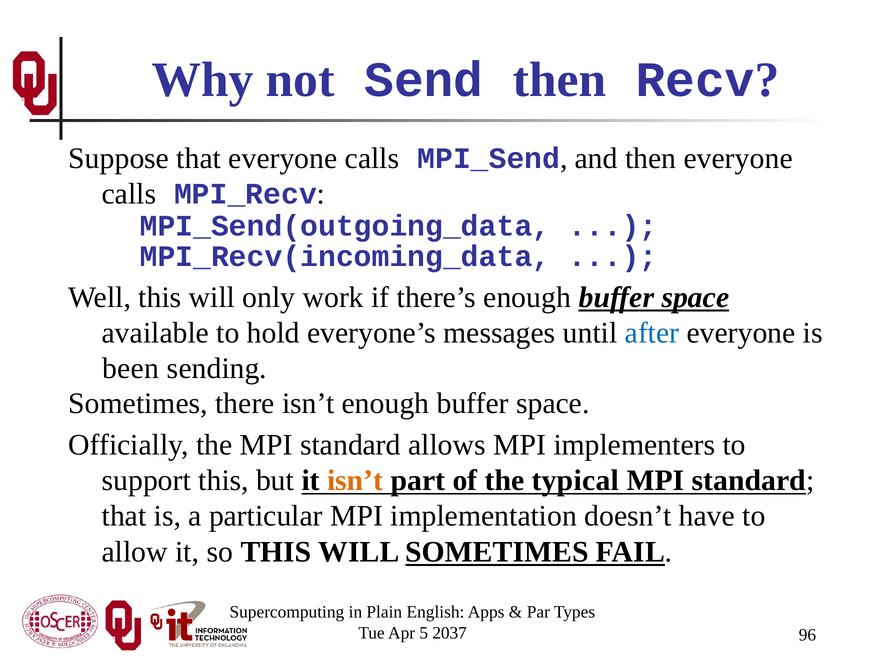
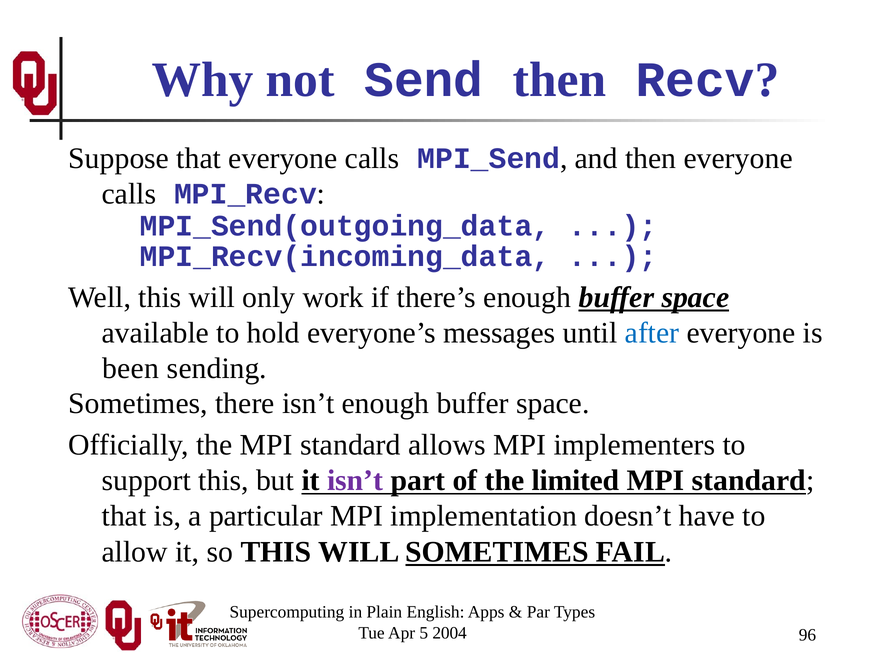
isn’t at (355, 480) colour: orange -> purple
typical: typical -> limited
2037: 2037 -> 2004
